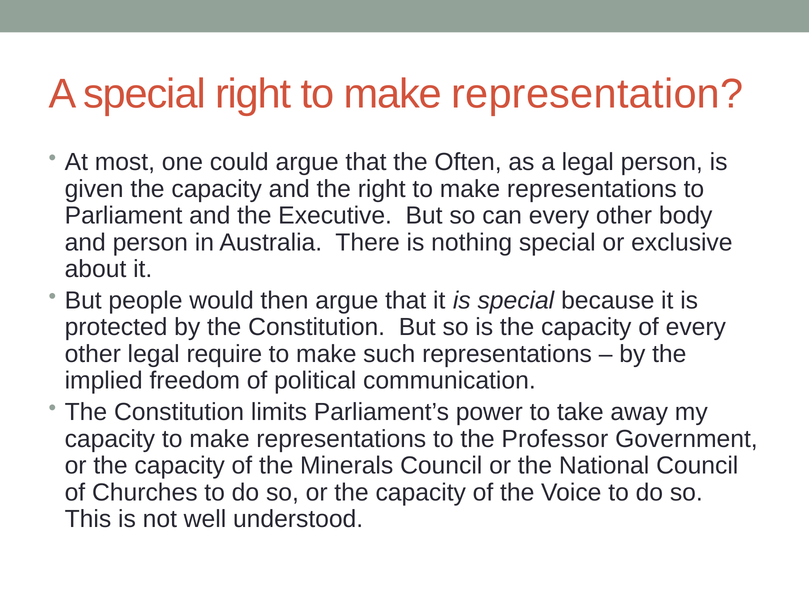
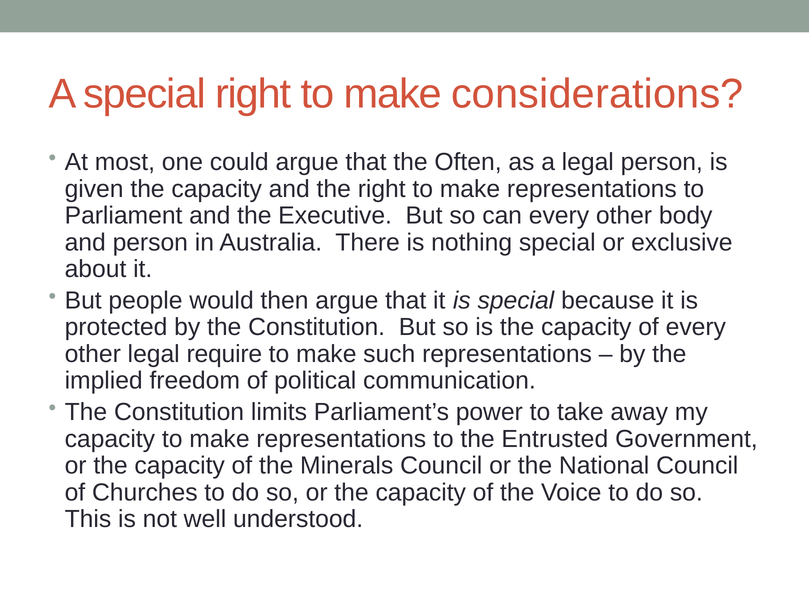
representation: representation -> considerations
Professor: Professor -> Entrusted
